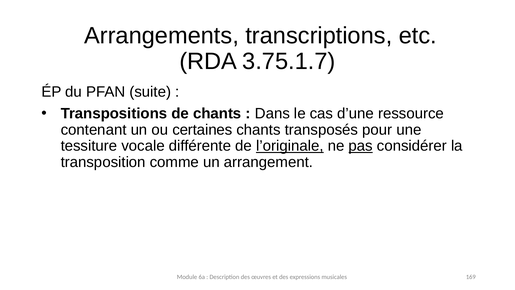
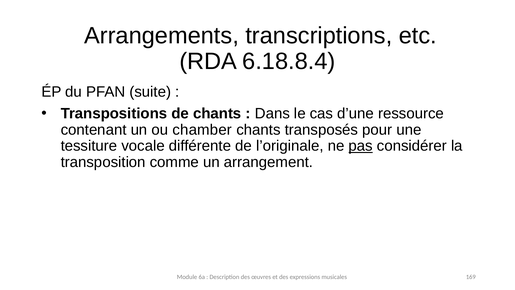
3.75.1.7: 3.75.1.7 -> 6.18.8.4
certaines: certaines -> chamber
l’originale underline: present -> none
